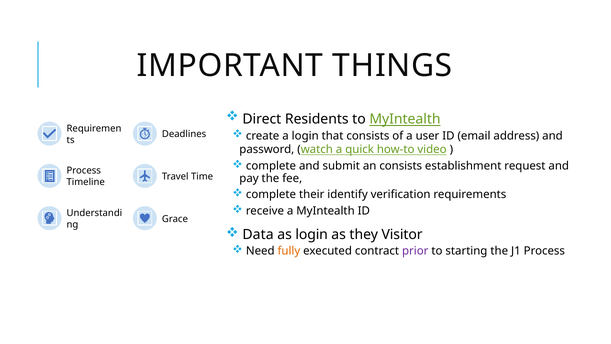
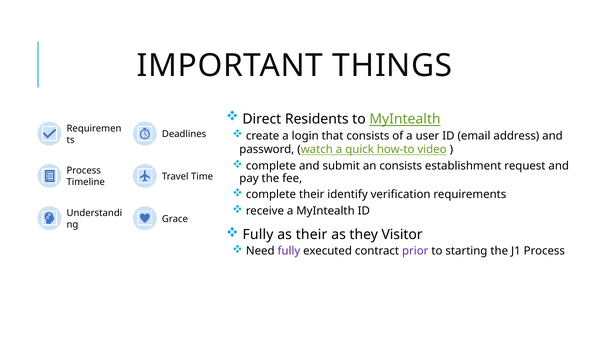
Data at (258, 235): Data -> Fully
as login: login -> their
fully at (289, 251) colour: orange -> purple
